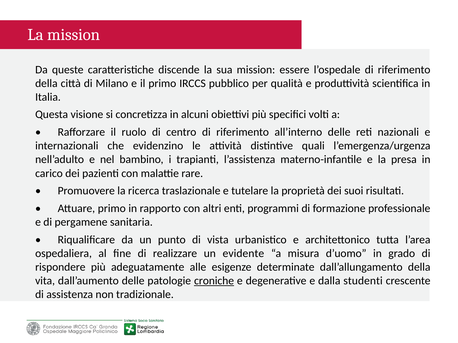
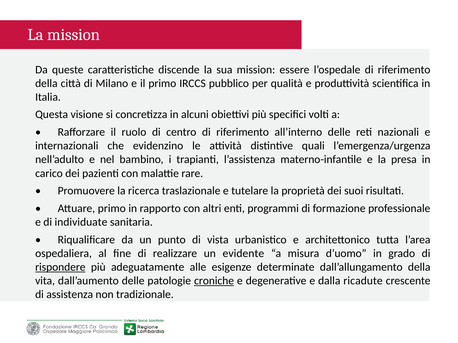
pergamene: pergamene -> individuate
rispondere underline: none -> present
studenti: studenti -> ricadute
